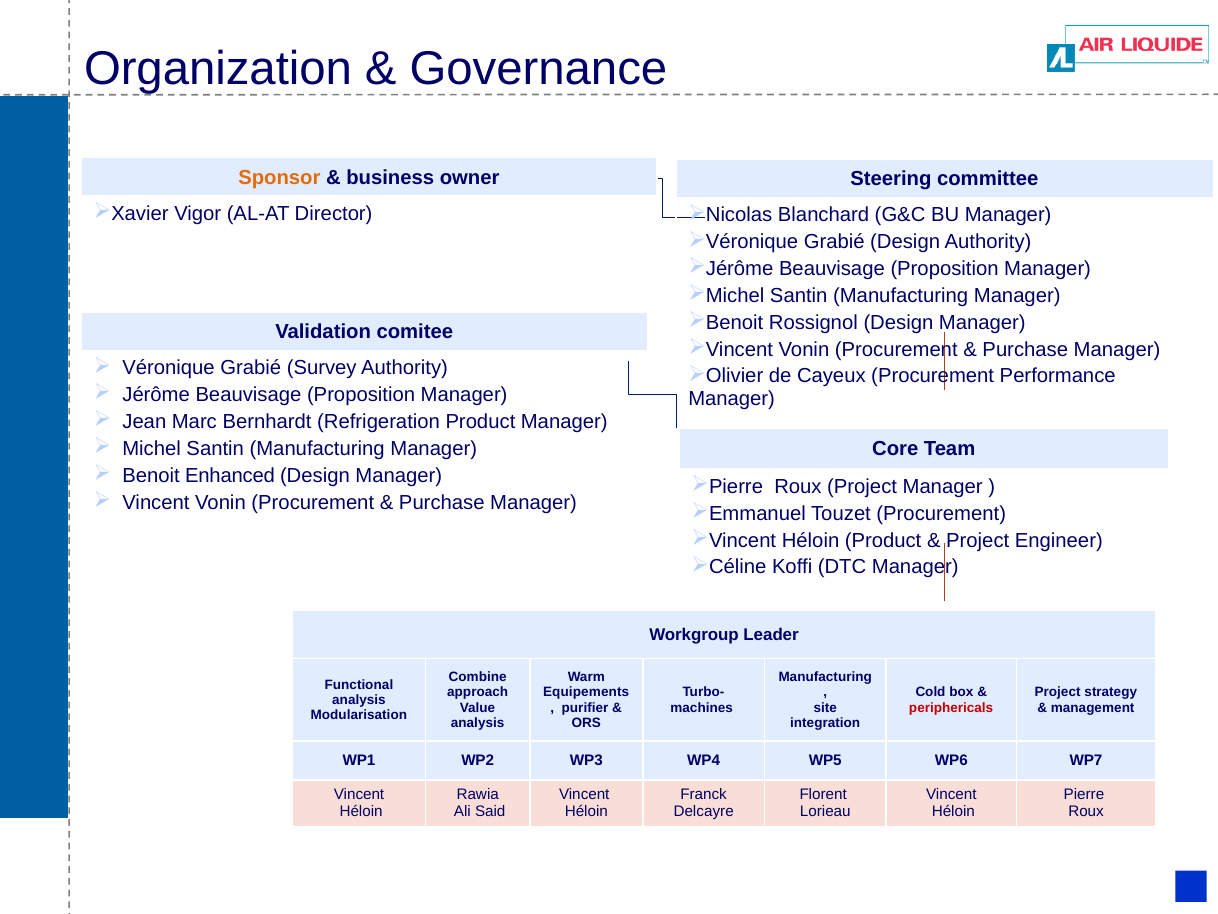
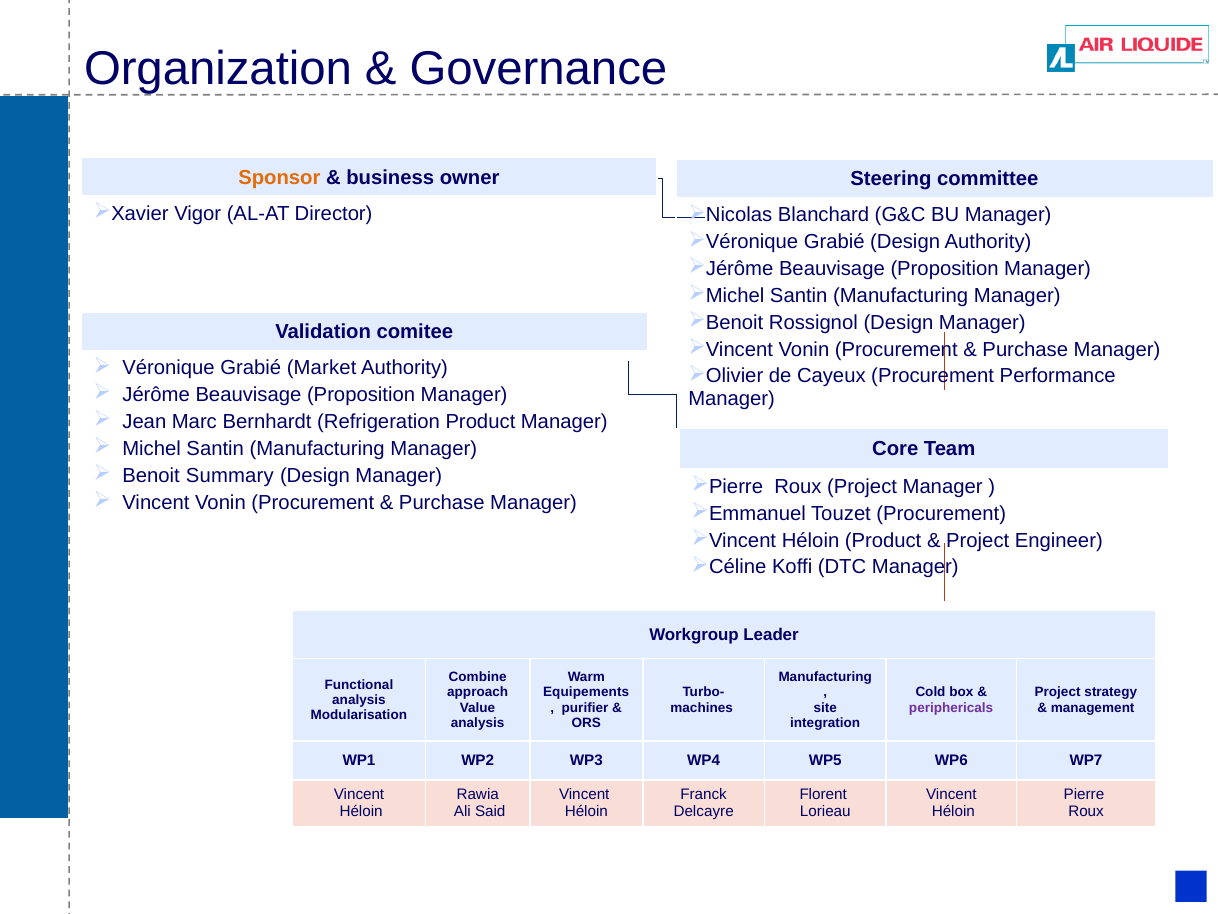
Survey: Survey -> Market
Enhanced: Enhanced -> Summary
periphericals colour: red -> purple
